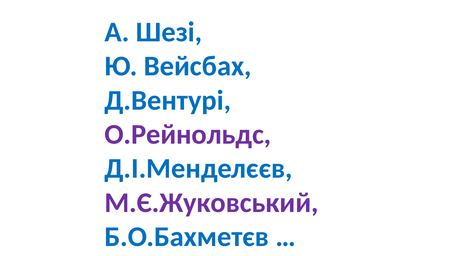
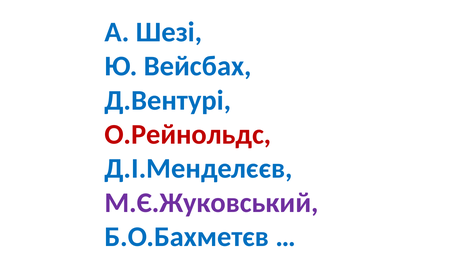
О.Рейнольдс colour: purple -> red
